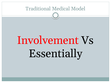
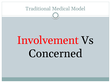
Essentially: Essentially -> Concerned
